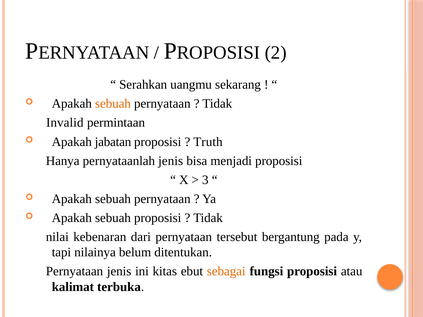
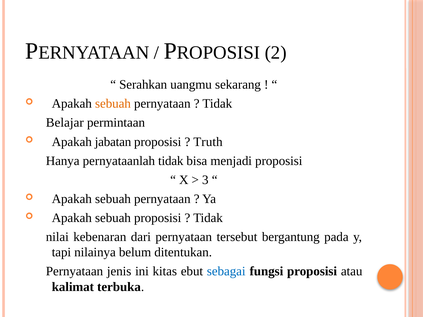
Invalid: Invalid -> Belajar
pernyataanlah jenis: jenis -> tidak
sebagai colour: orange -> blue
